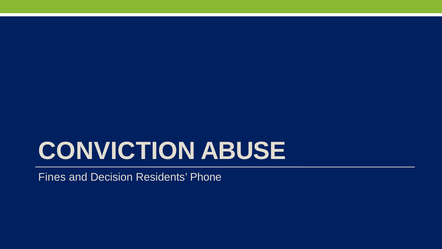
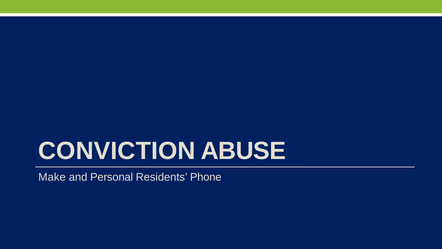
Fines: Fines -> Make
Decision: Decision -> Personal
